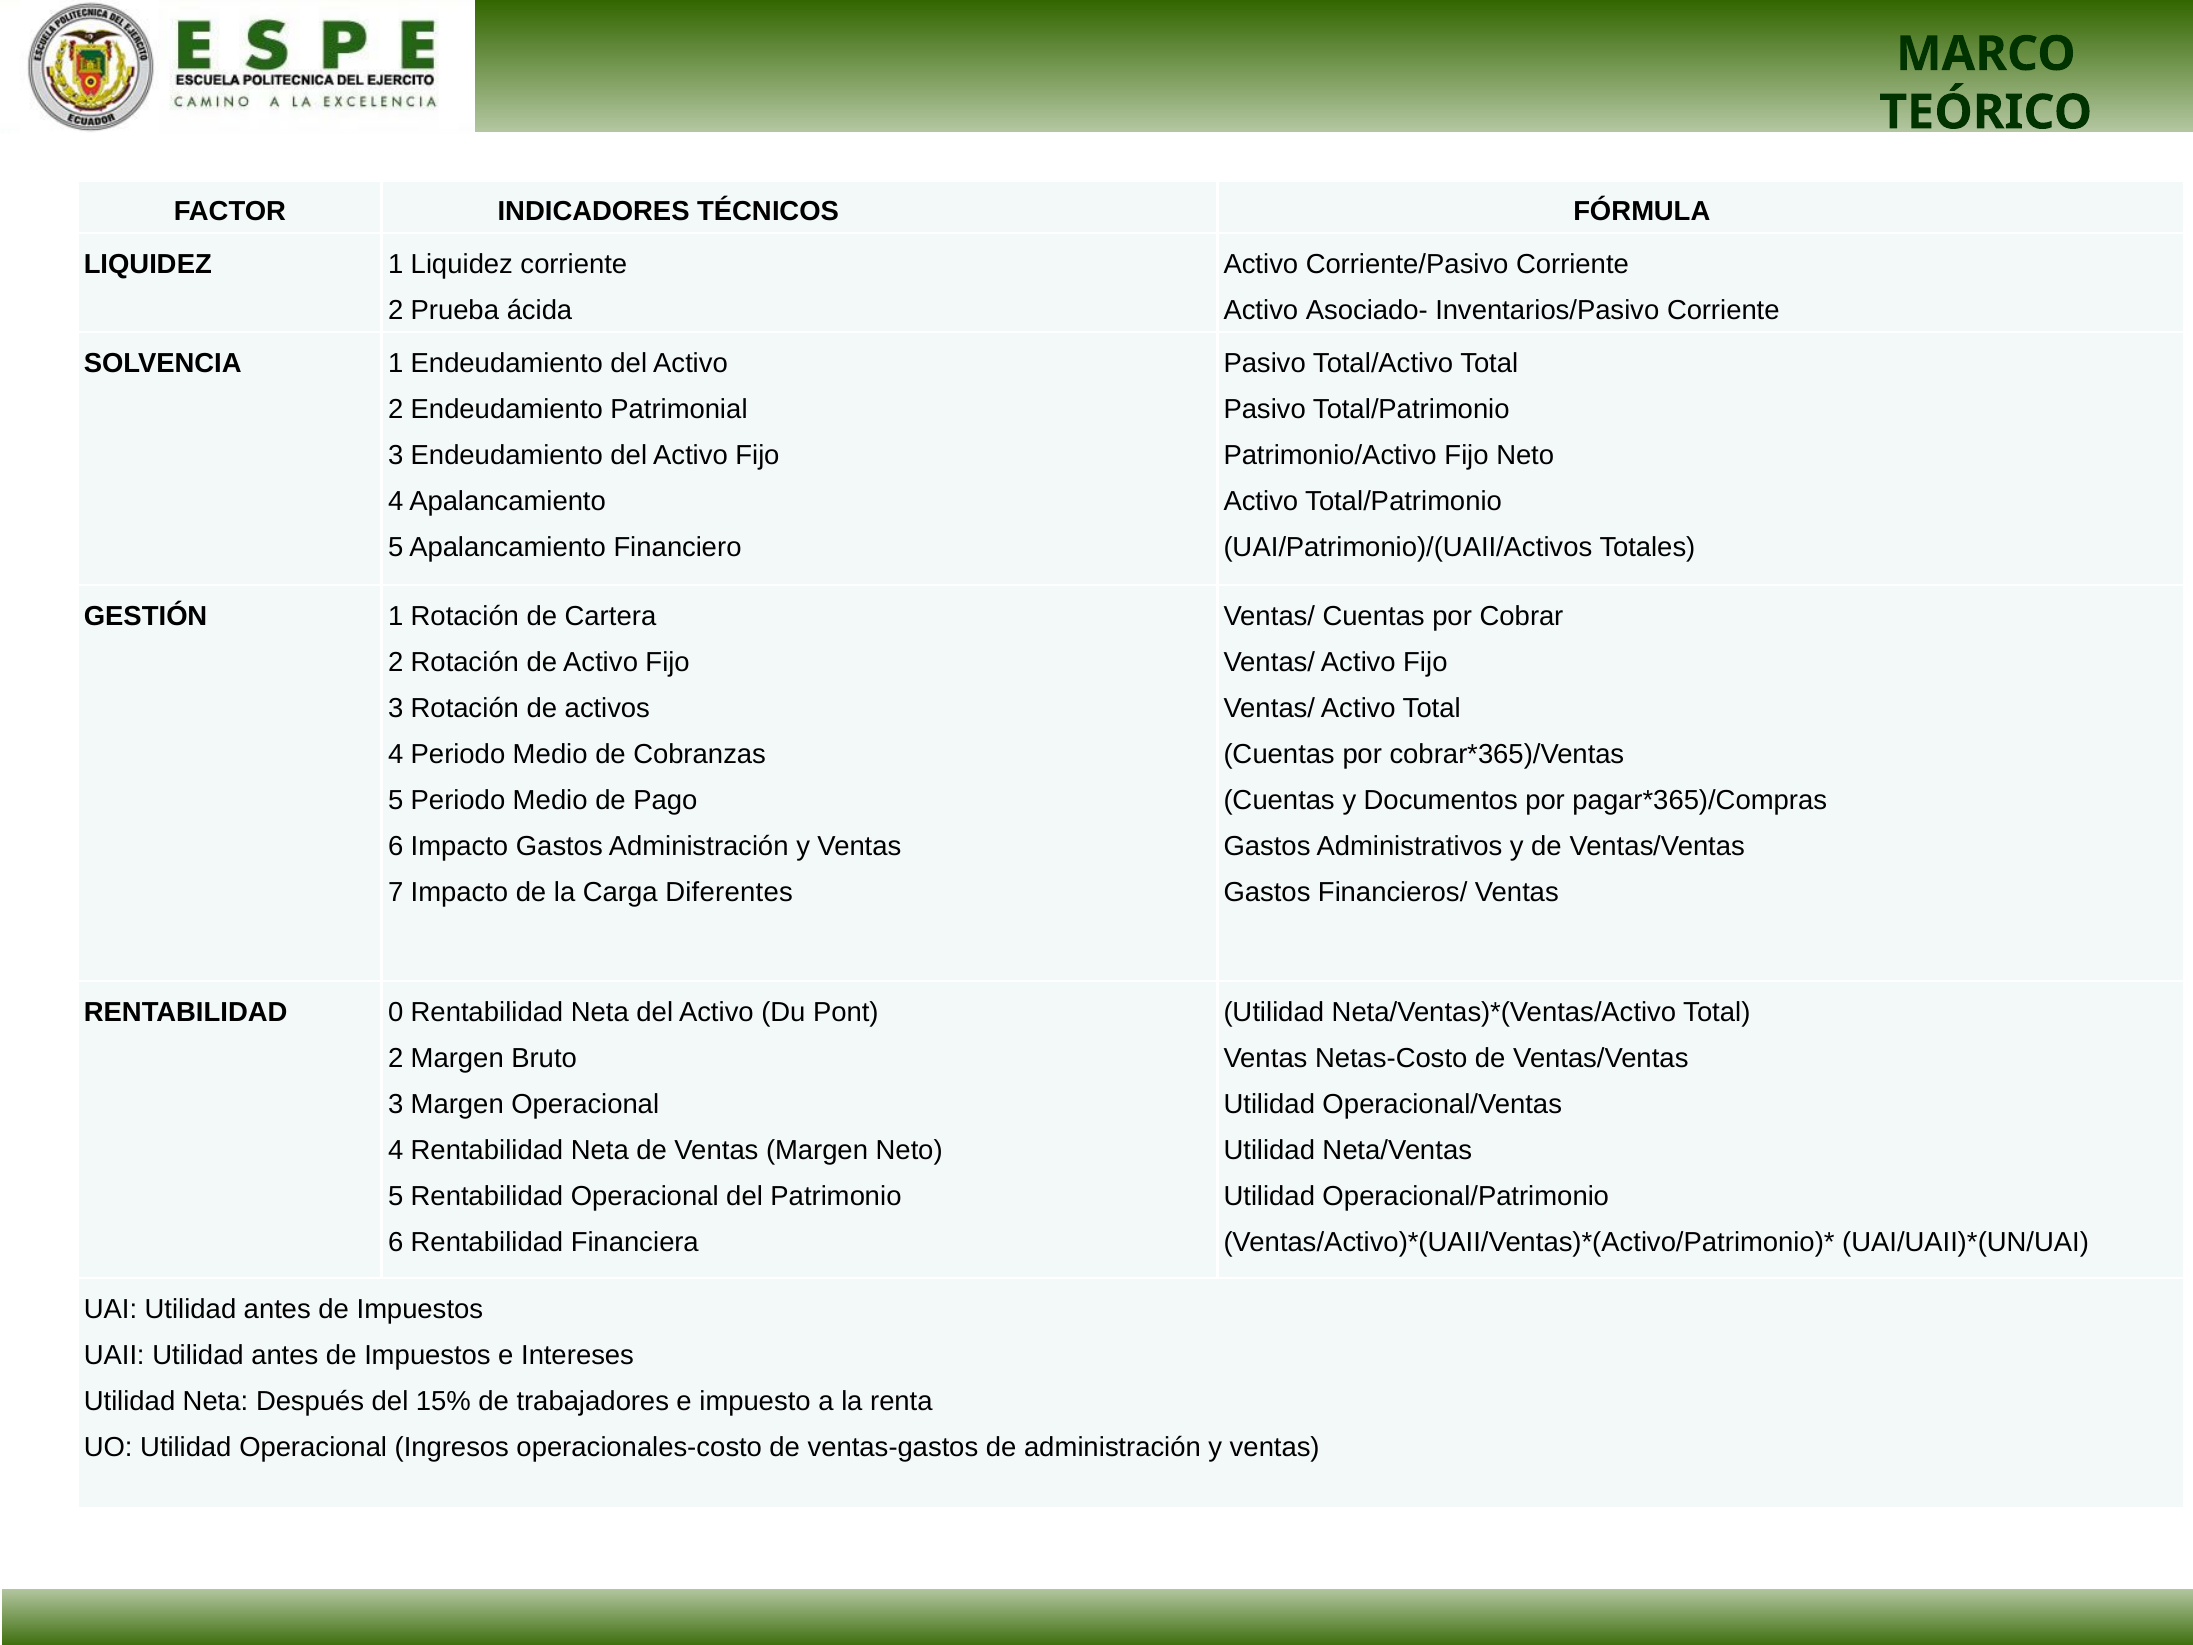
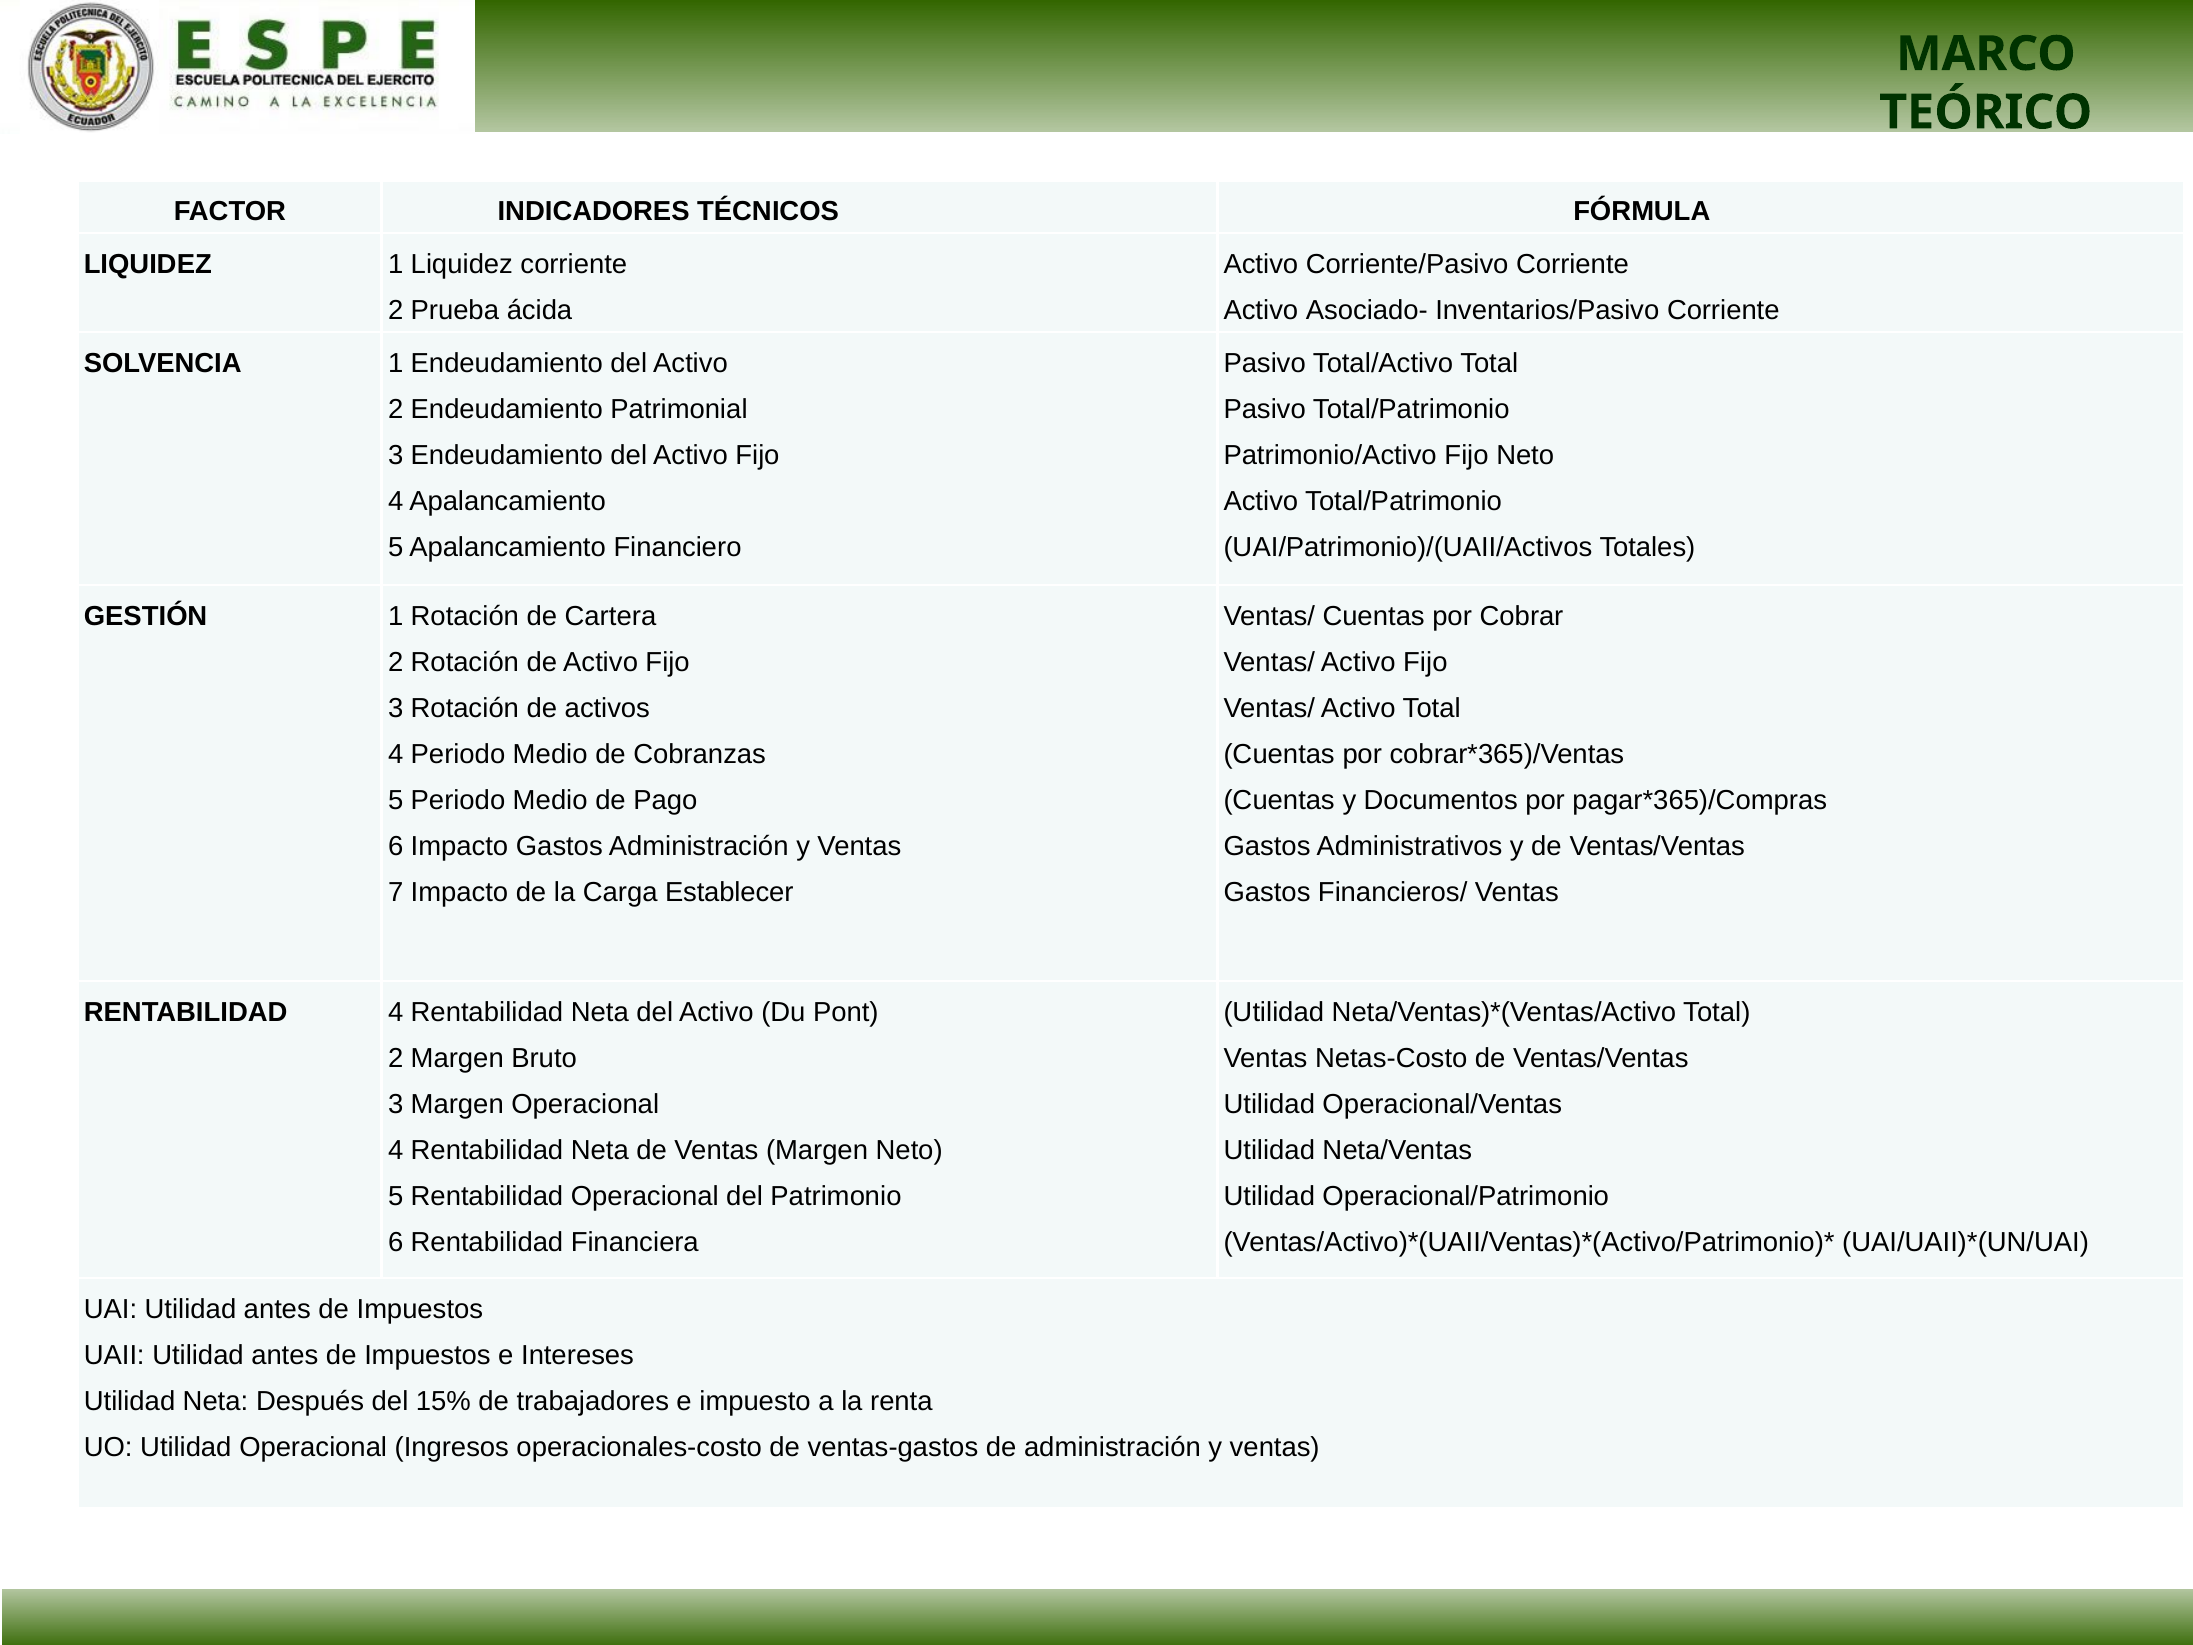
Diferentes: Diferentes -> Establecer
RENTABILIDAD 0: 0 -> 4
